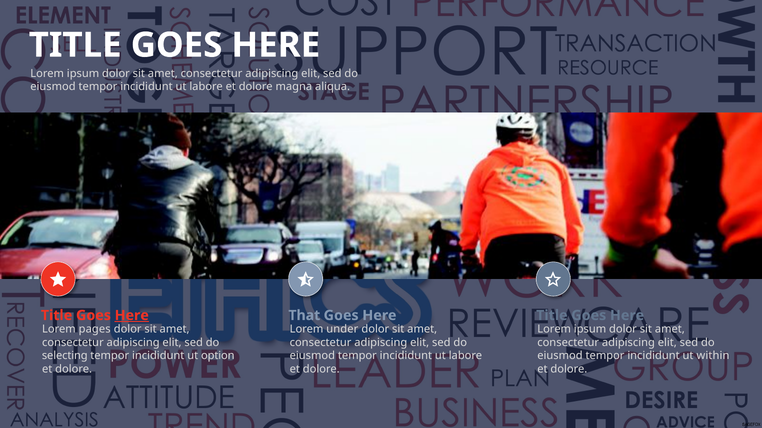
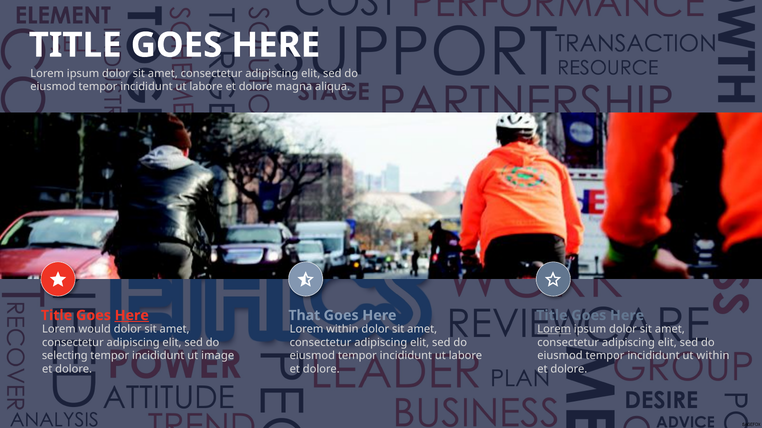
pages: pages -> would
Lorem under: under -> within
Lorem at (554, 330) underline: none -> present
option: option -> image
